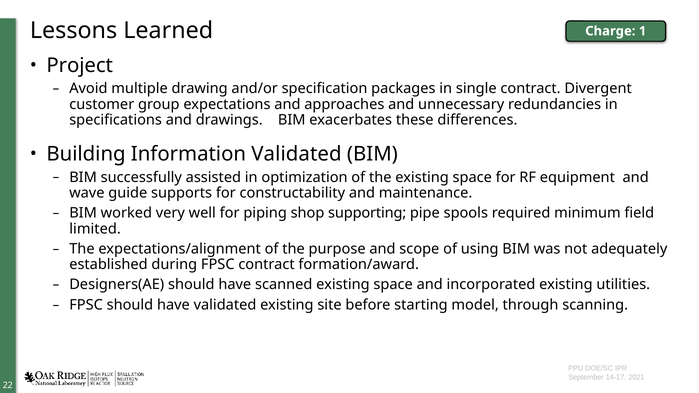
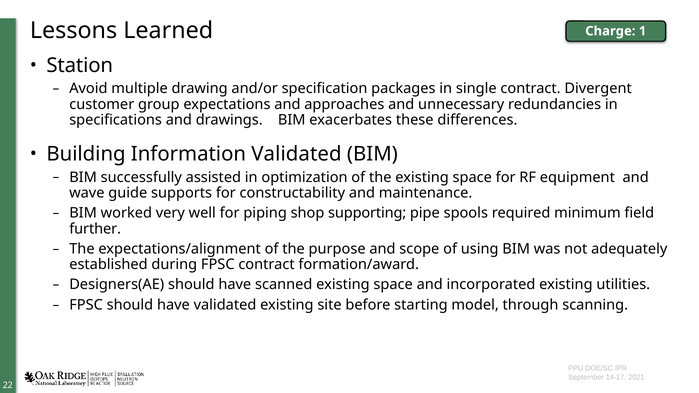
Project: Project -> Station
limited: limited -> further
